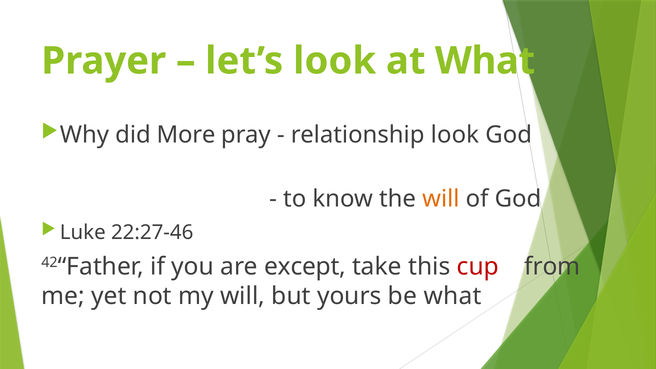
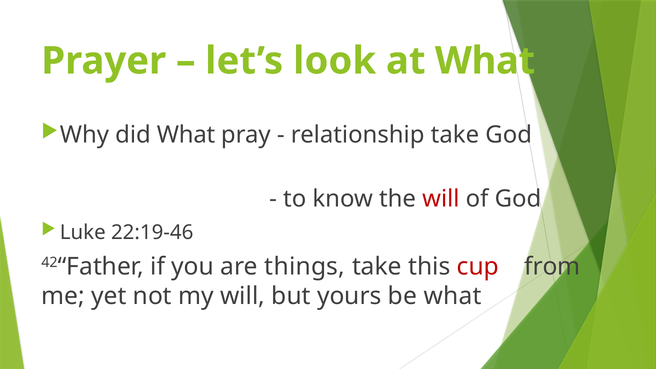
did More: More -> What
relationship look: look -> take
will at (441, 199) colour: orange -> red
22:27-46: 22:27-46 -> 22:19-46
except: except -> things
